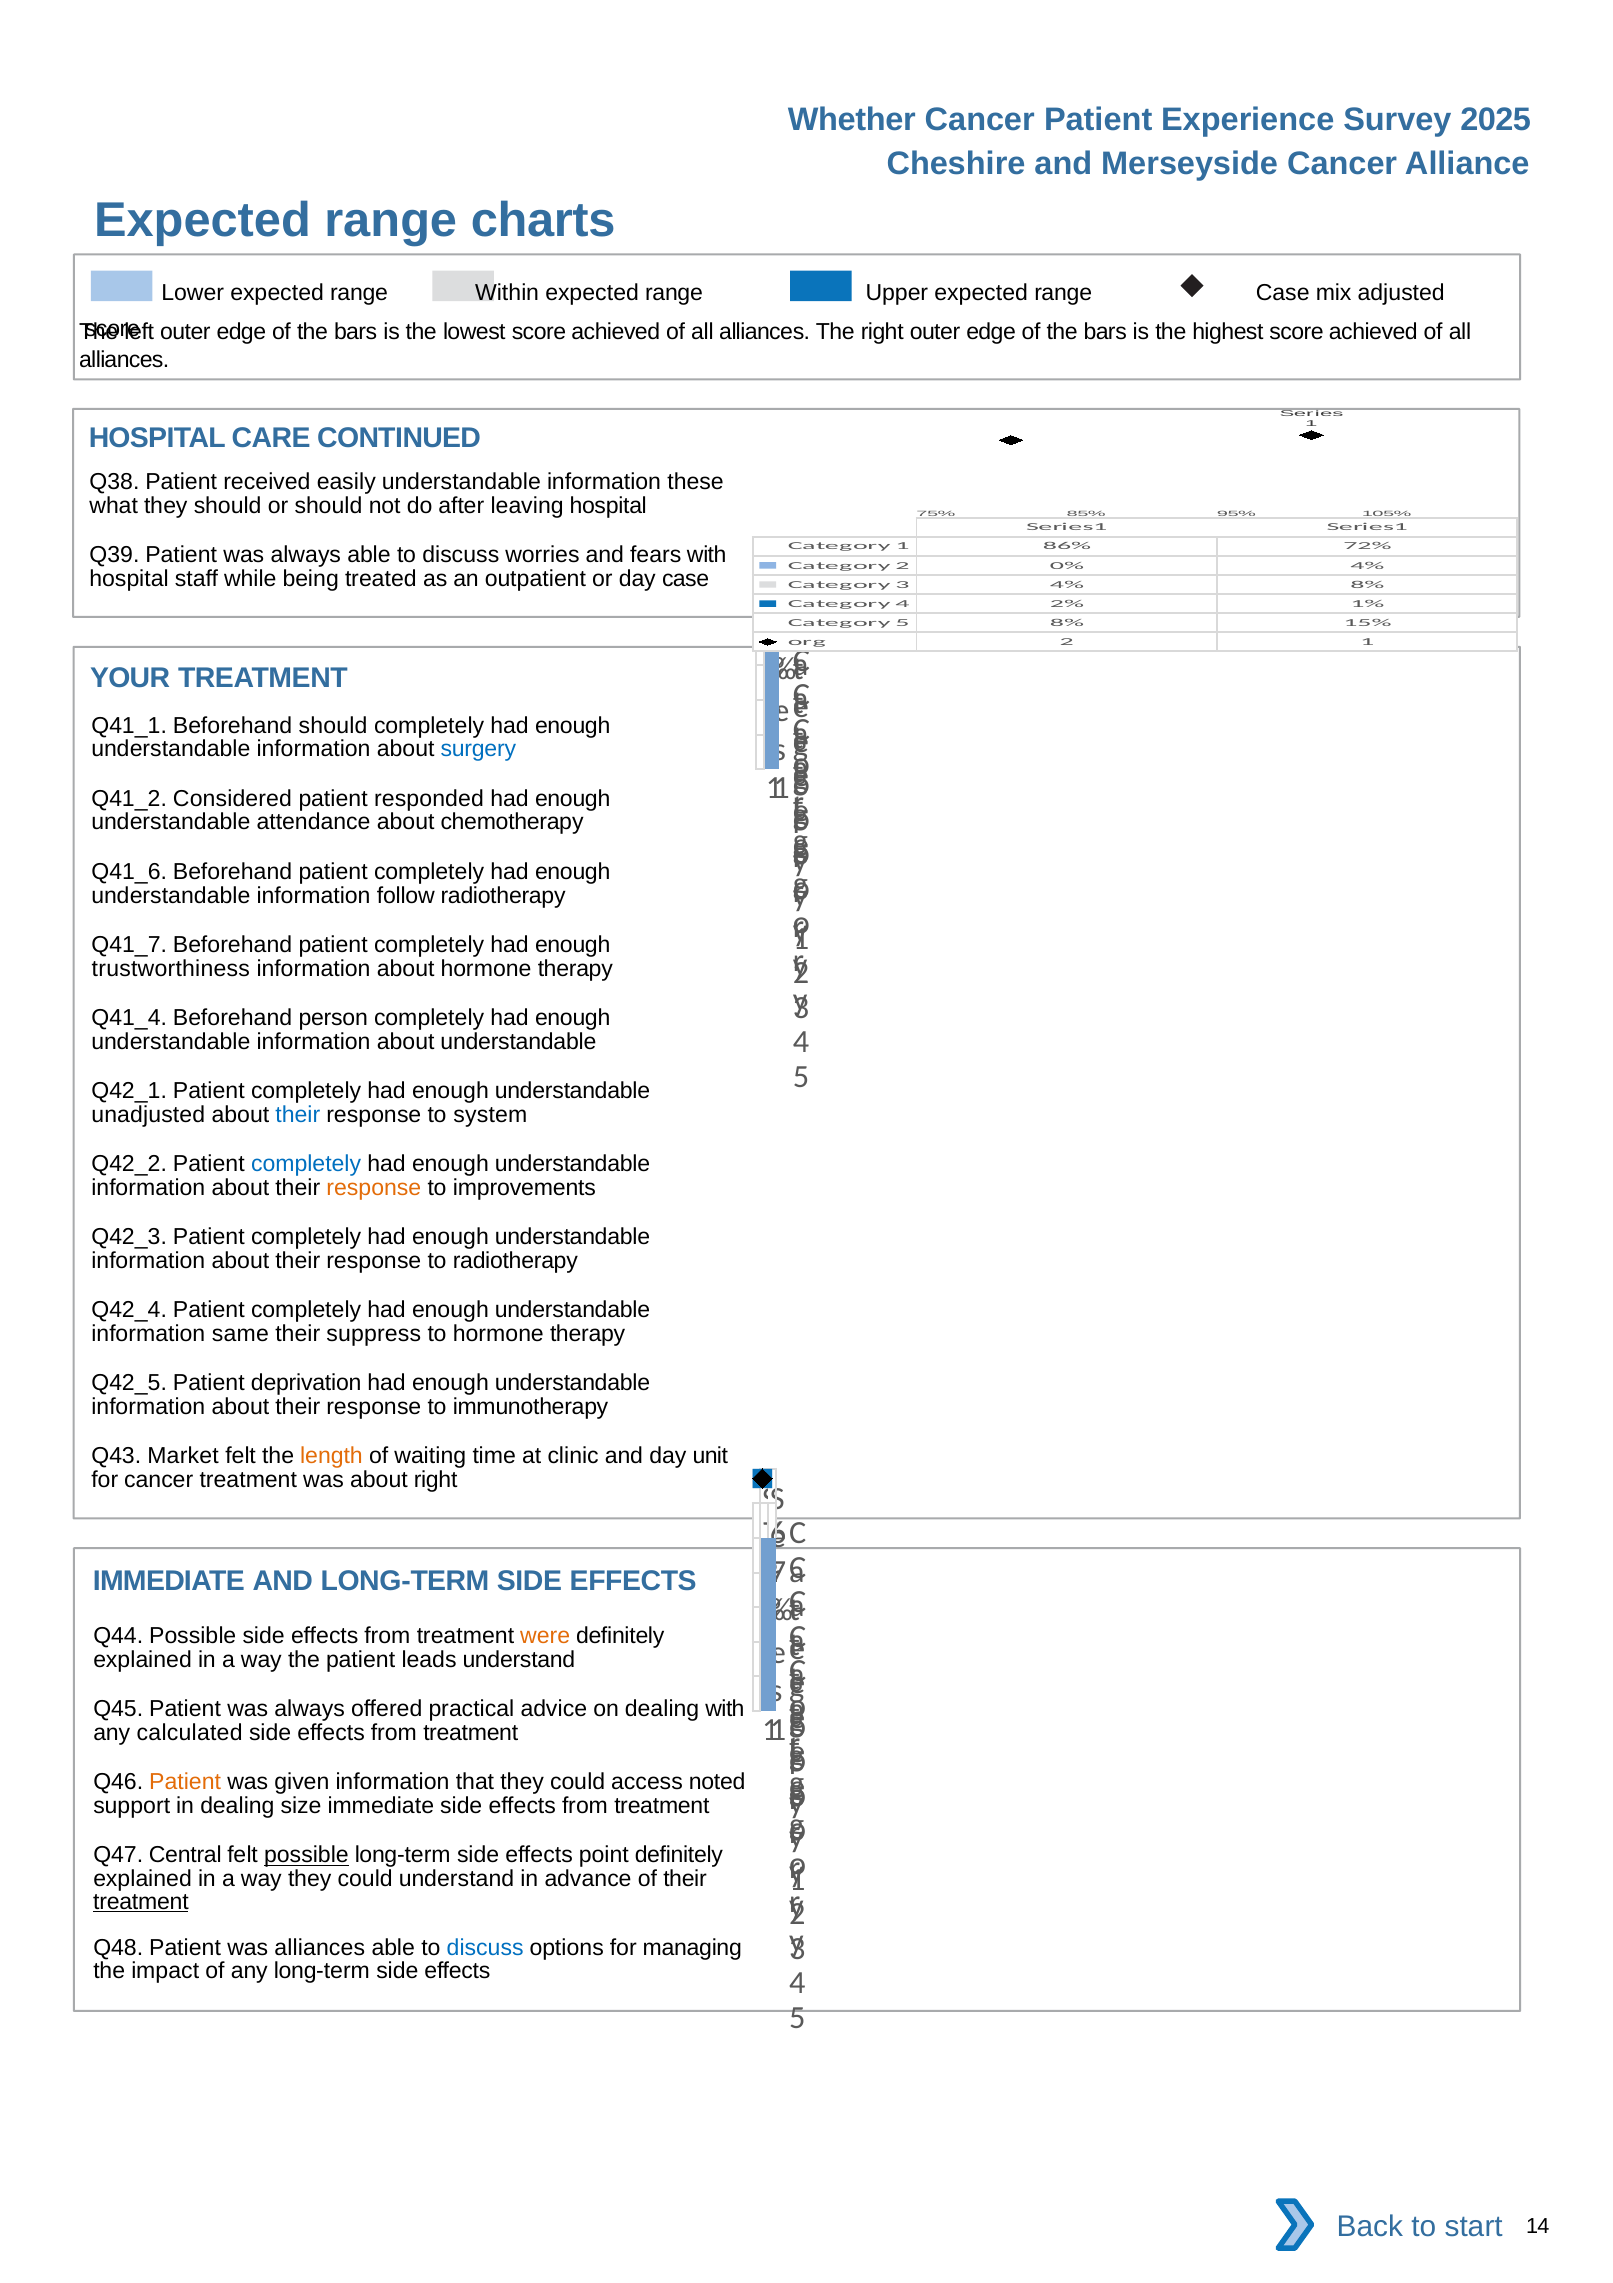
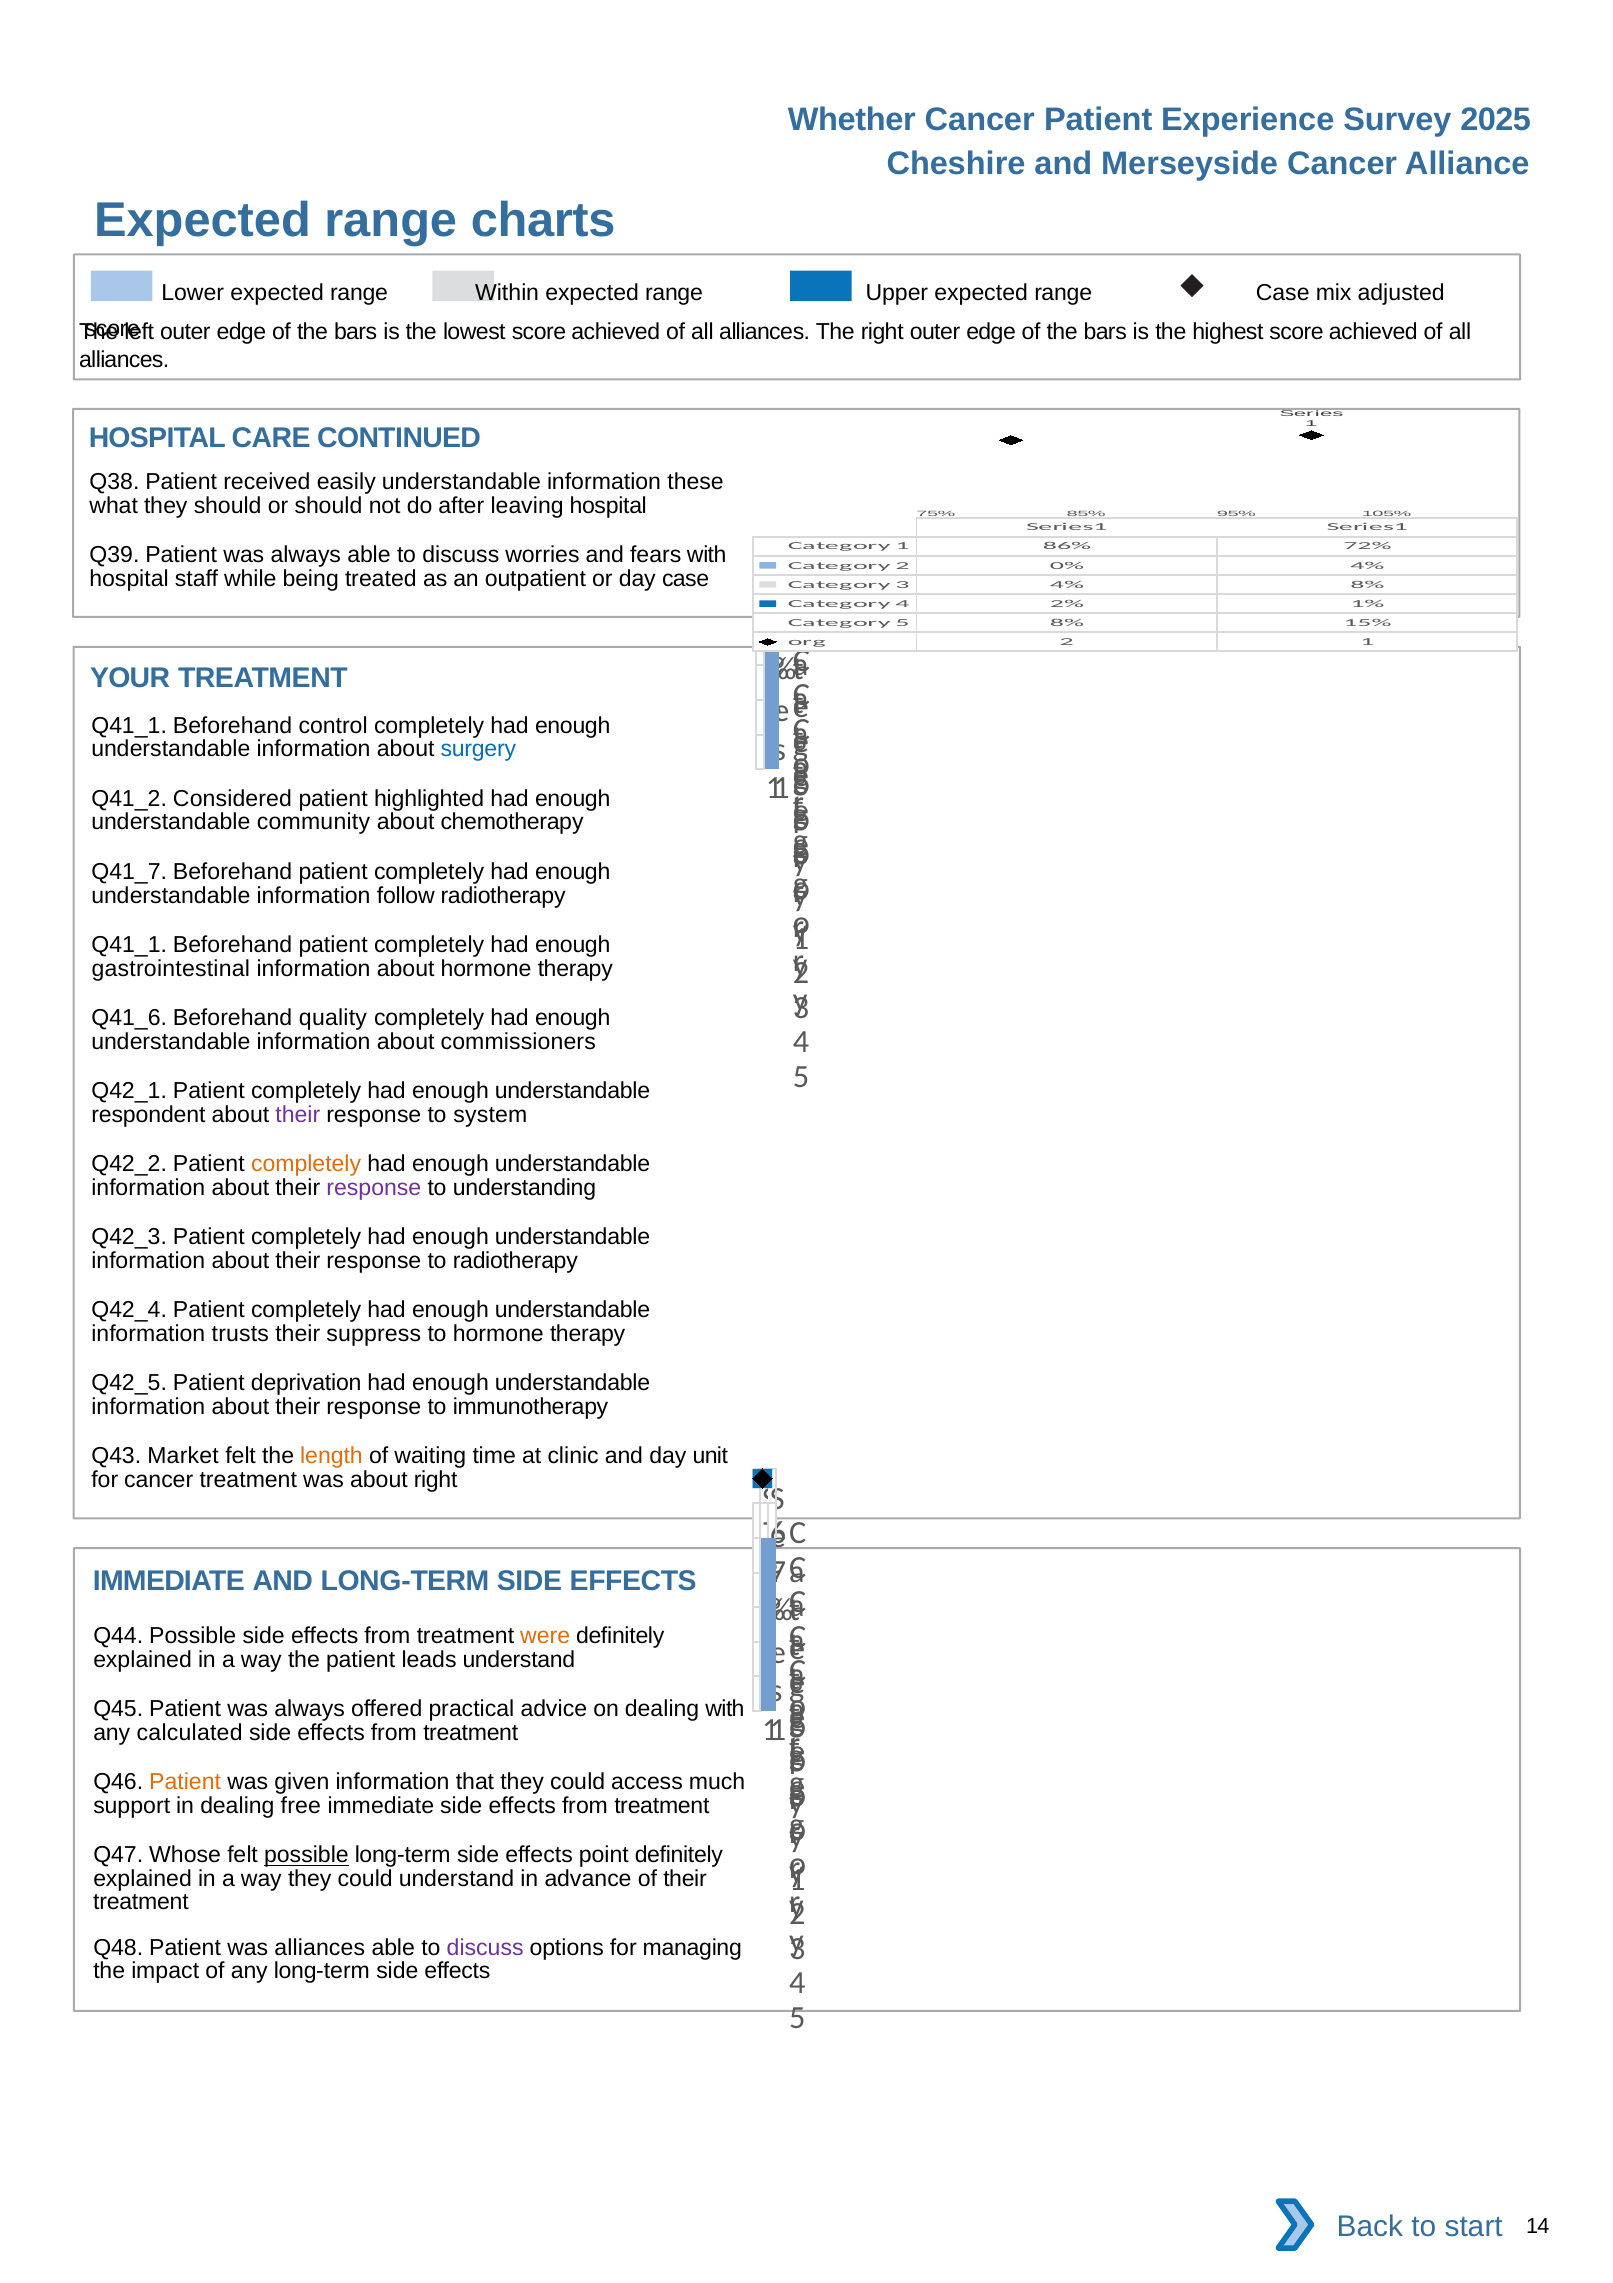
Beforehand should: should -> control
responded: responded -> highlighted
attendance: attendance -> community
Q41_6: Q41_6 -> Q41_7
Q41_7 at (129, 945): Q41_7 -> Q41_1
trustworthiness: trustworthiness -> gastrointestinal
Q41_4: Q41_4 -> Q41_6
person: person -> quality
about understandable: understandable -> commissioners
unadjusted: unadjusted -> respondent
their at (298, 1114) colour: blue -> purple
completely at (306, 1164) colour: blue -> orange
response at (374, 1187) colour: orange -> purple
improvements: improvements -> understanding
same: same -> trusts
noted: noted -> much
size: size -> free
Central: Central -> Whose
treatment at (141, 1902) underline: present -> none
discuss at (485, 1947) colour: blue -> purple
